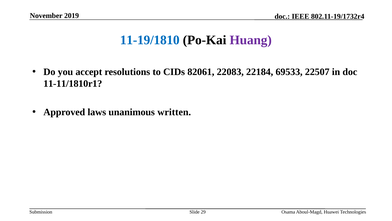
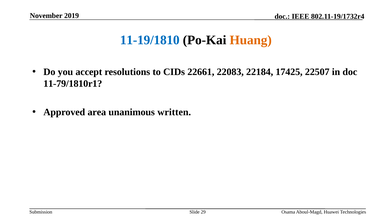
Huang colour: purple -> orange
82061: 82061 -> 22661
69533: 69533 -> 17425
11-11/1810r1: 11-11/1810r1 -> 11-79/1810r1
laws: laws -> area
